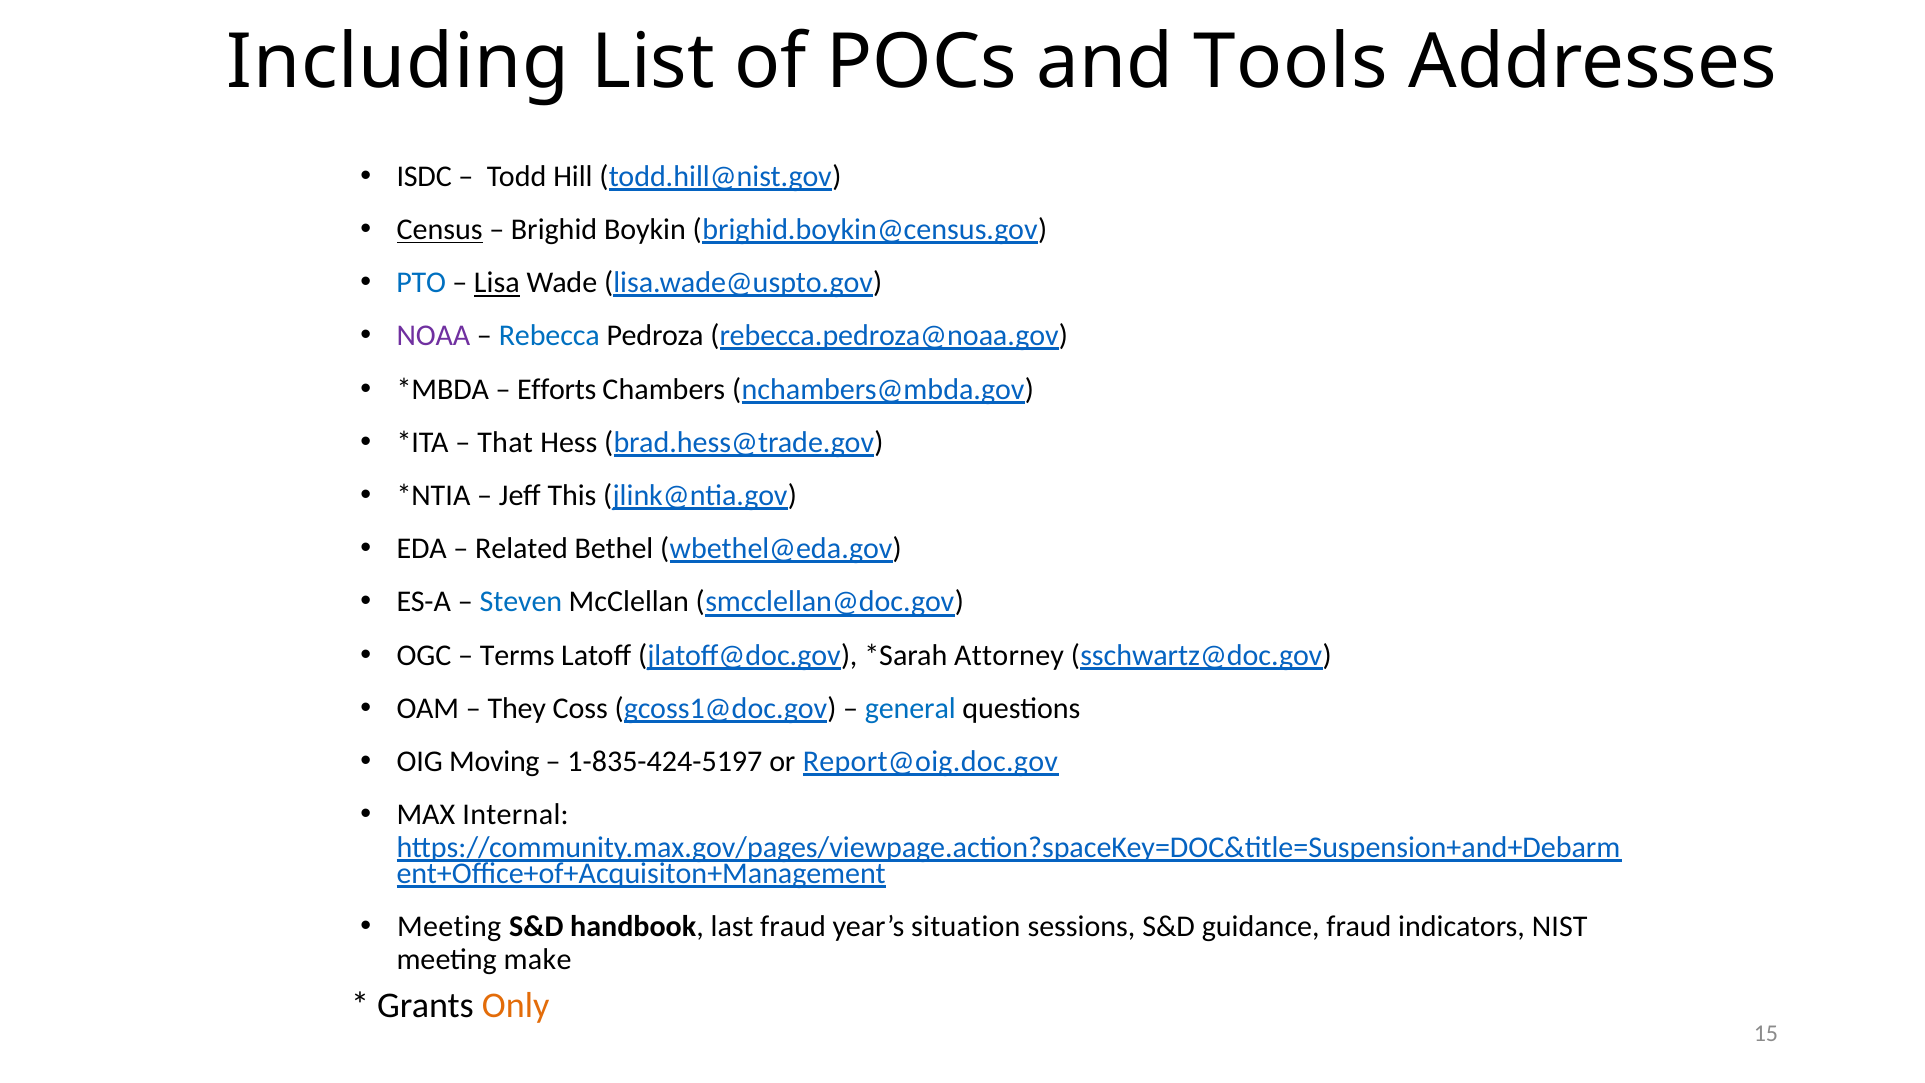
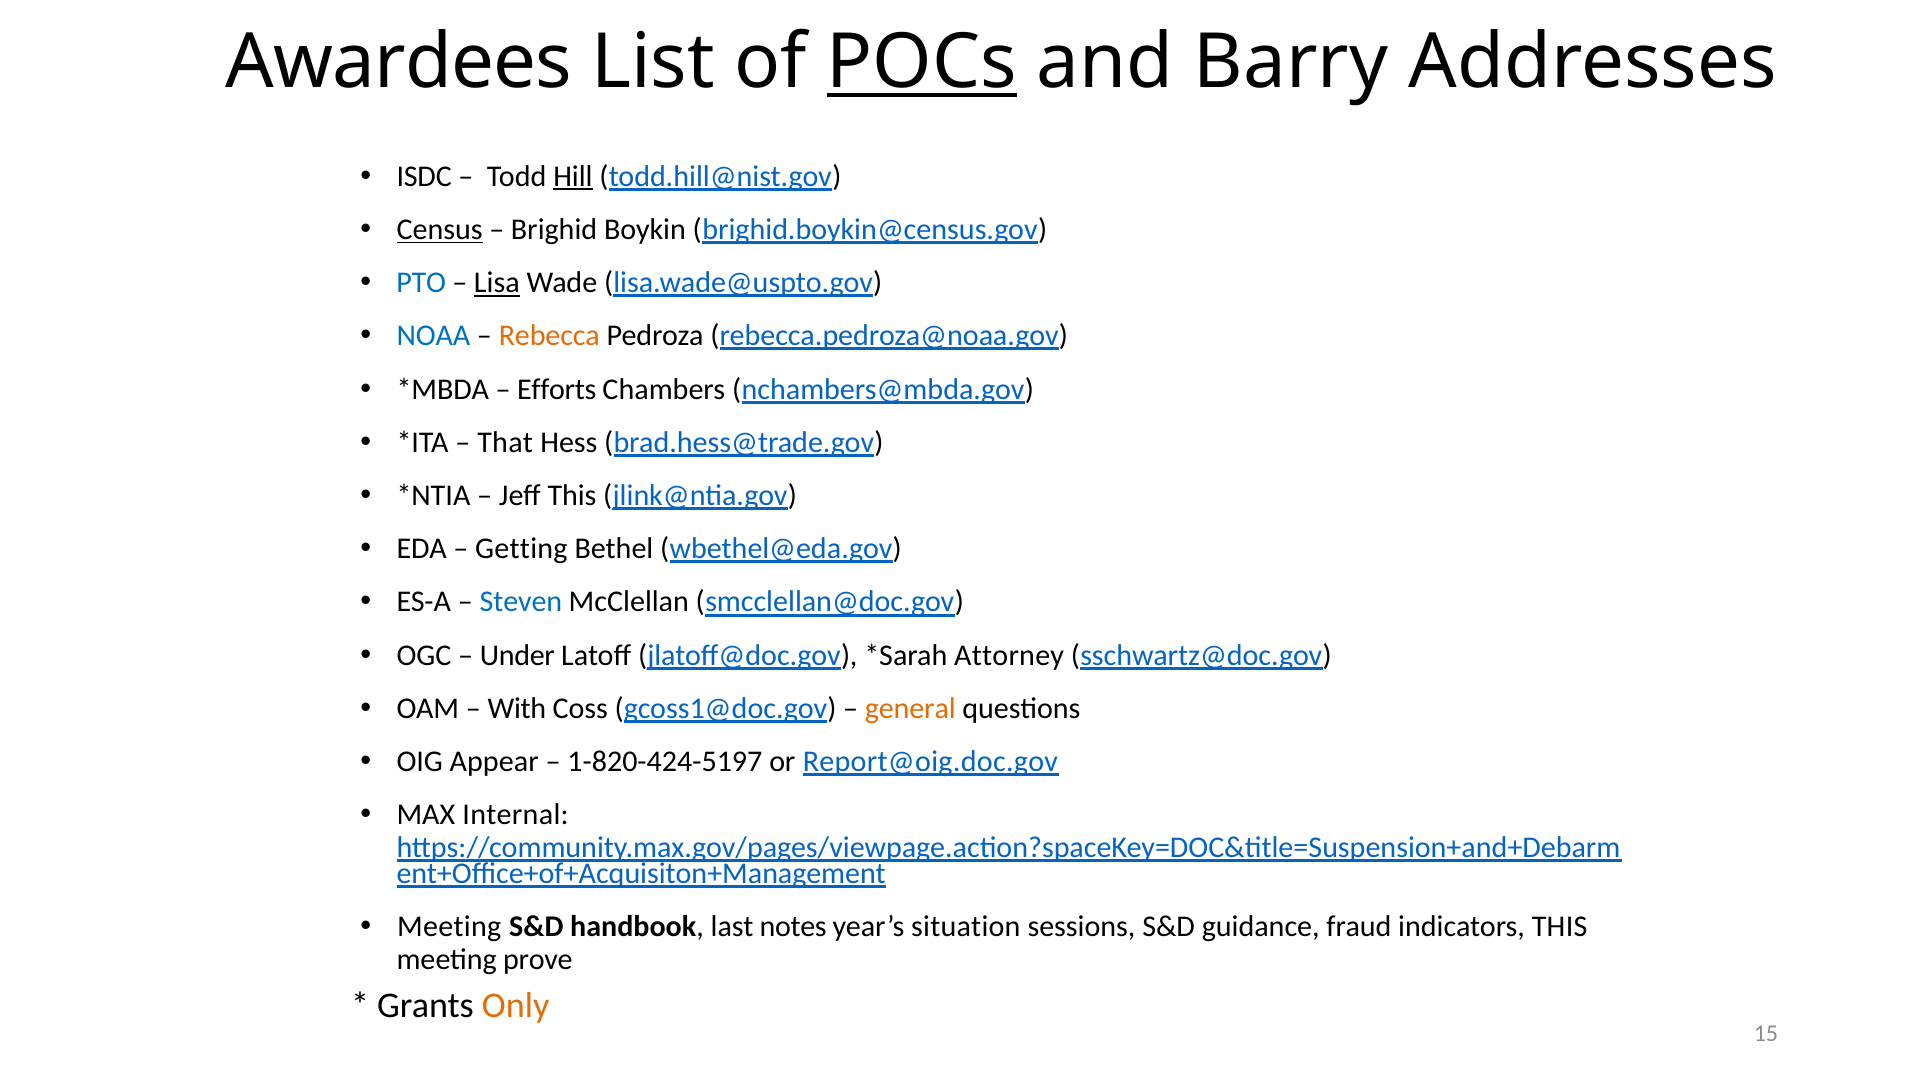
Including: Including -> Awardees
POCs underline: none -> present
Tools: Tools -> Barry
Hill underline: none -> present
NOAA colour: purple -> blue
Rebecca colour: blue -> orange
Related: Related -> Getting
Terms: Terms -> Under
They: They -> With
general colour: blue -> orange
Moving: Moving -> Appear
1-835-424-5197: 1-835-424-5197 -> 1-820-424-5197
last fraud: fraud -> notes
indicators NIST: NIST -> THIS
make: make -> prove
